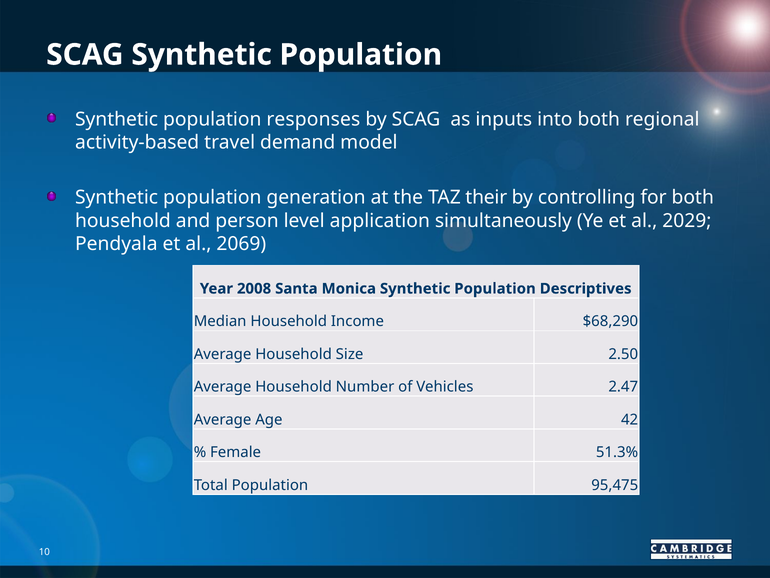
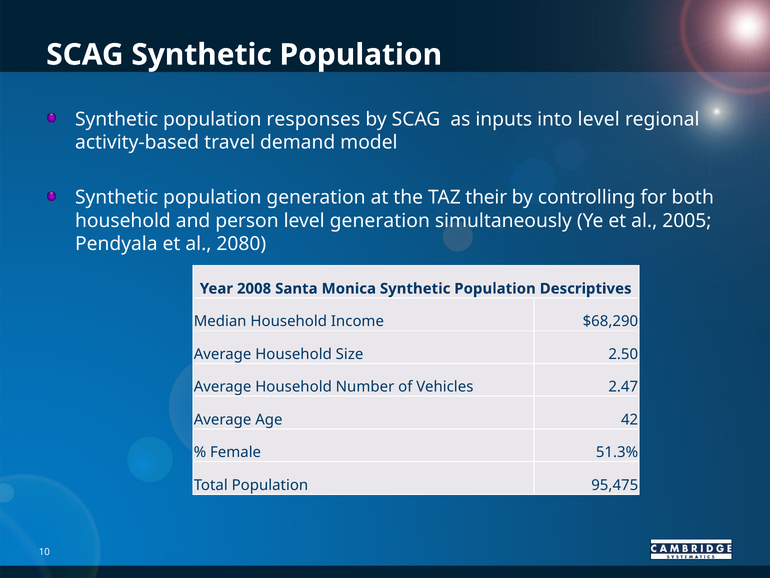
into both: both -> level
level application: application -> generation
2029: 2029 -> 2005
2069: 2069 -> 2080
